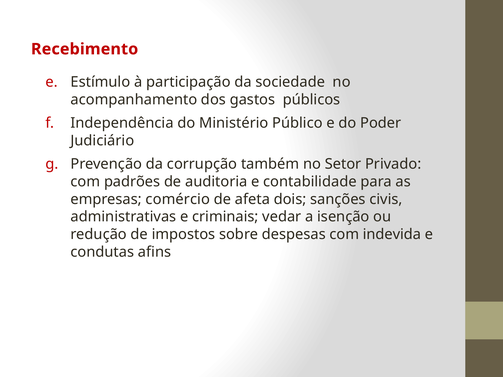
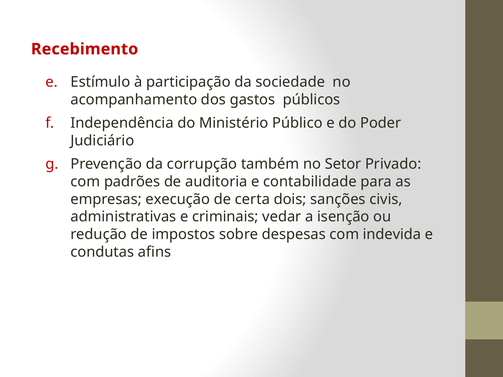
comércio: comércio -> execução
afeta: afeta -> certa
